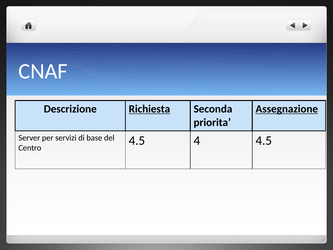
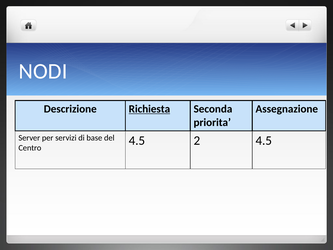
CNAF: CNAF -> NODI
Assegnazione underline: present -> none
4: 4 -> 2
